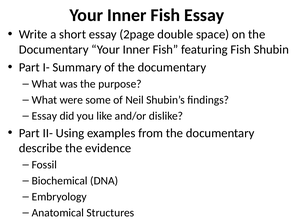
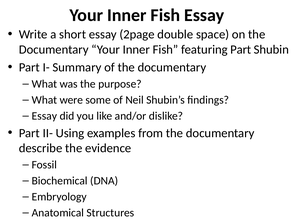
featuring Fish: Fish -> Part
